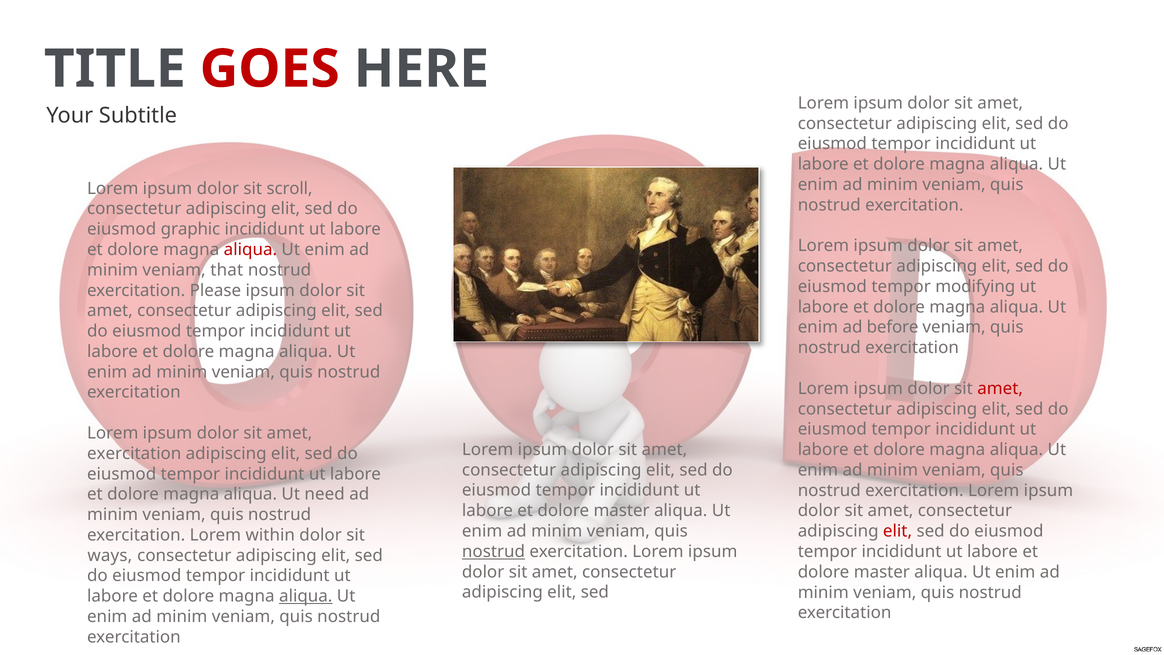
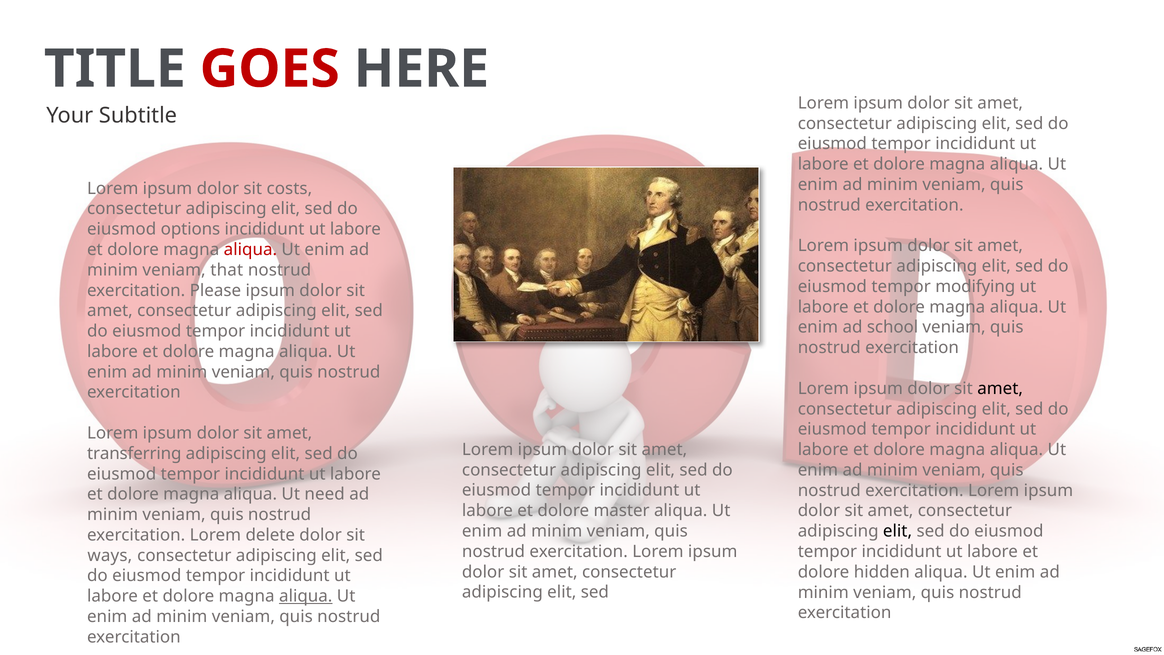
scroll: scroll -> costs
graphic: graphic -> options
before: before -> school
amet at (1000, 388) colour: red -> black
exercitation at (134, 453): exercitation -> transferring
elit at (898, 531) colour: red -> black
within: within -> delete
nostrud at (493, 551) underline: present -> none
master at (882, 572): master -> hidden
